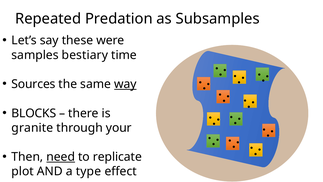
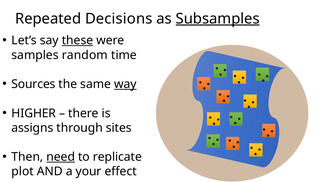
Predation: Predation -> Decisions
Subsamples underline: none -> present
these underline: none -> present
bestiary: bestiary -> random
BLOCKS: BLOCKS -> HIGHER
granite: granite -> assigns
your: your -> sites
type: type -> your
